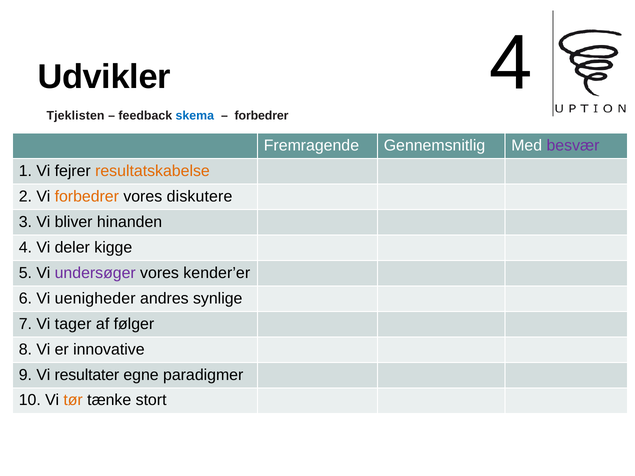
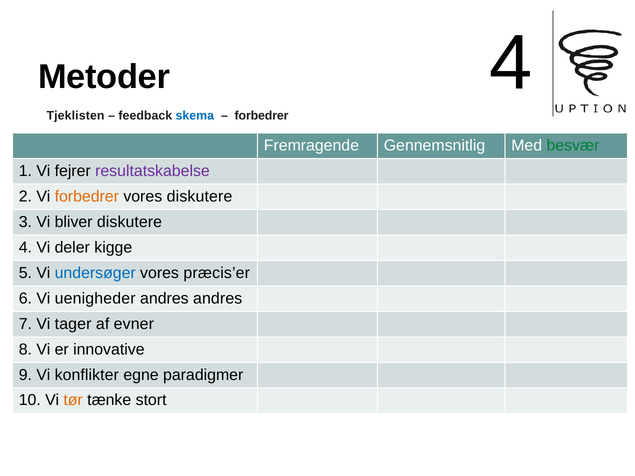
Udvikler: Udvikler -> Metoder
besvær colour: purple -> green
resultatskabelse colour: orange -> purple
bliver hinanden: hinanden -> diskutere
undersøger colour: purple -> blue
kender’er: kender’er -> præcis’er
andres synlige: synlige -> andres
følger: følger -> evner
resultater: resultater -> konflikter
